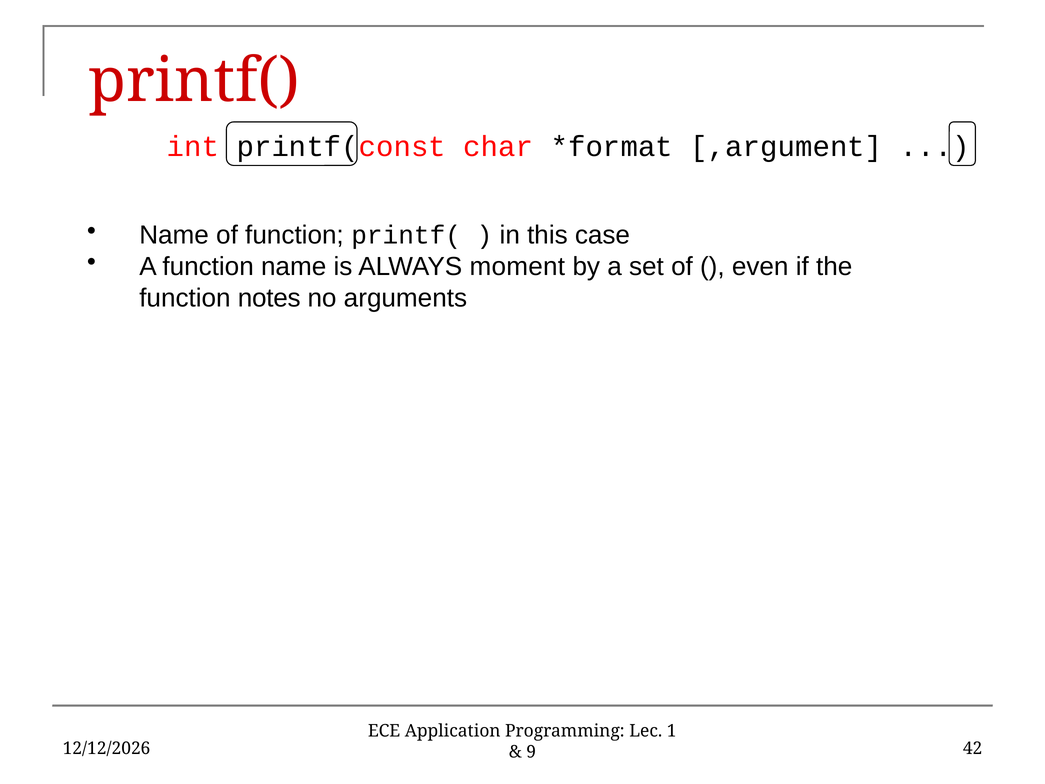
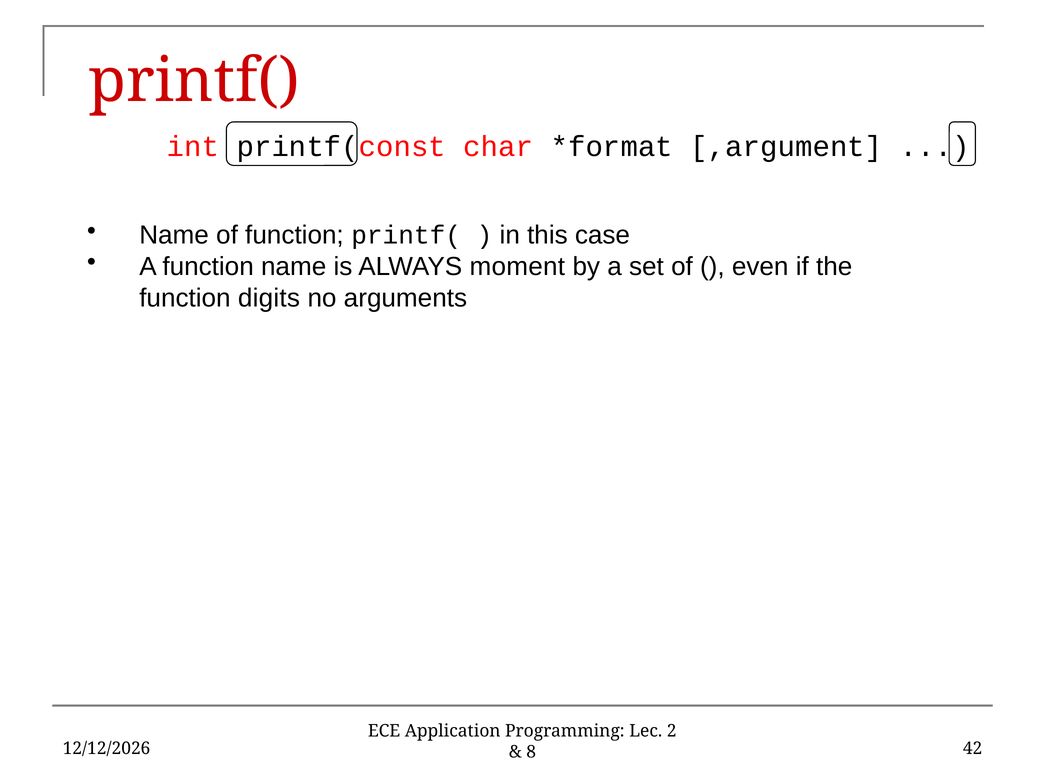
notes: notes -> digits
1: 1 -> 2
9: 9 -> 8
